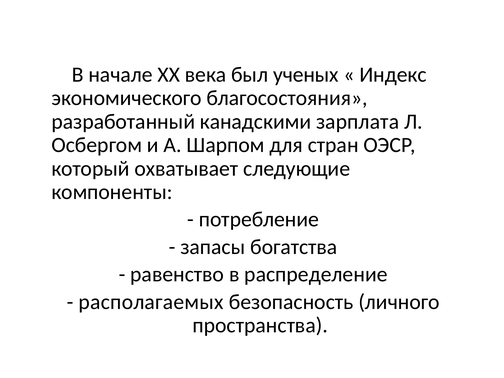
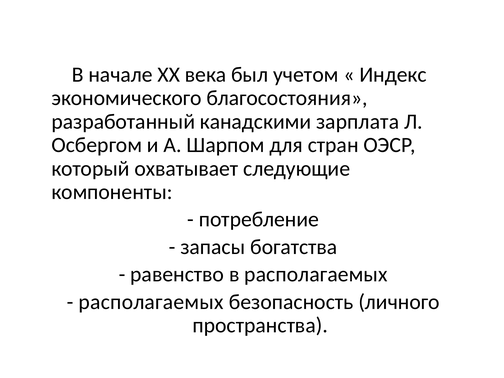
ученых: ученых -> учетом
в распределение: распределение -> располагаемых
